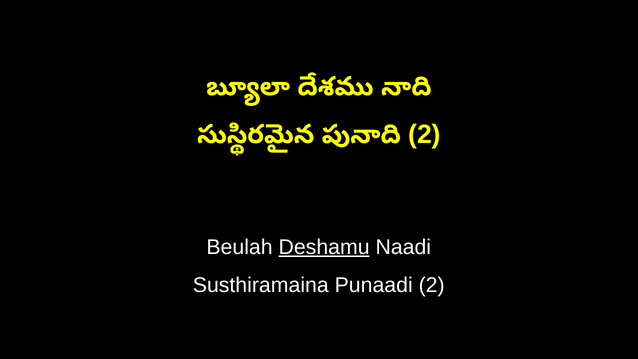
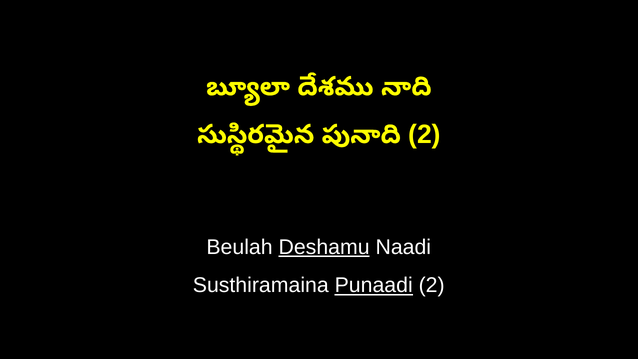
Punaadi underline: none -> present
